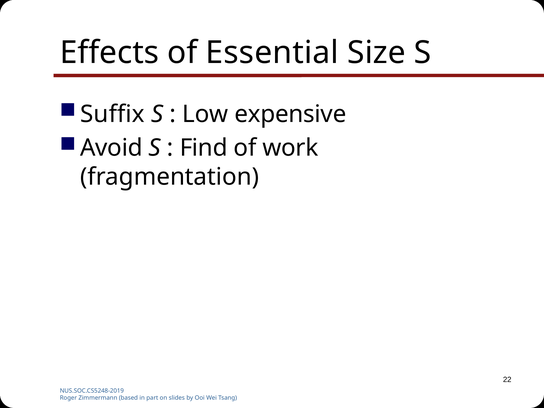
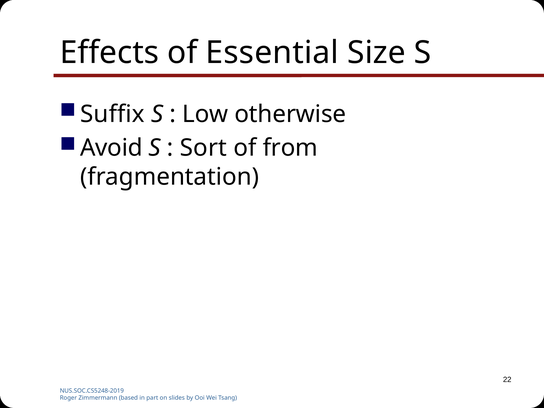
expensive: expensive -> otherwise
Find: Find -> Sort
work: work -> from
